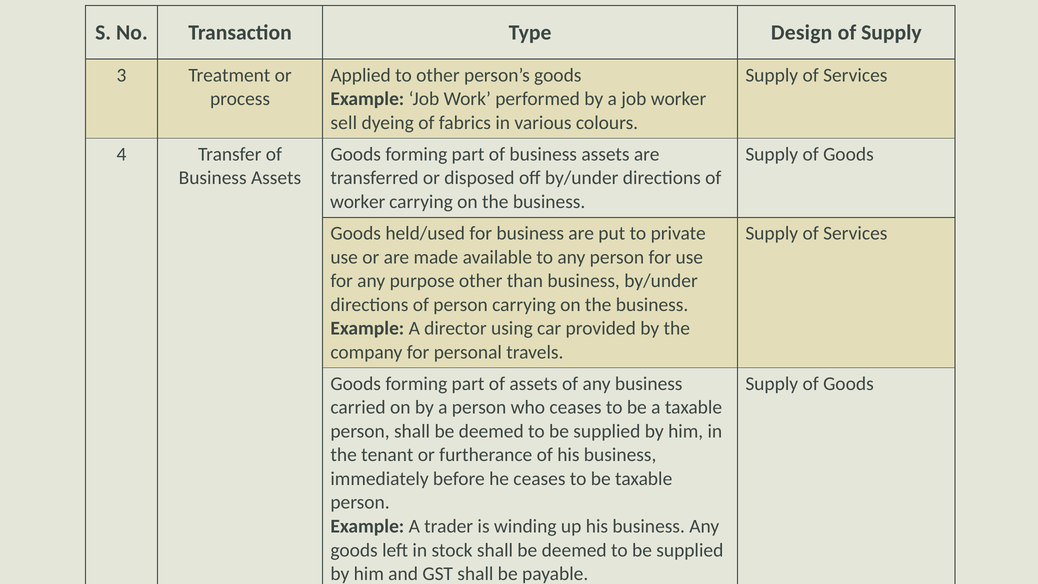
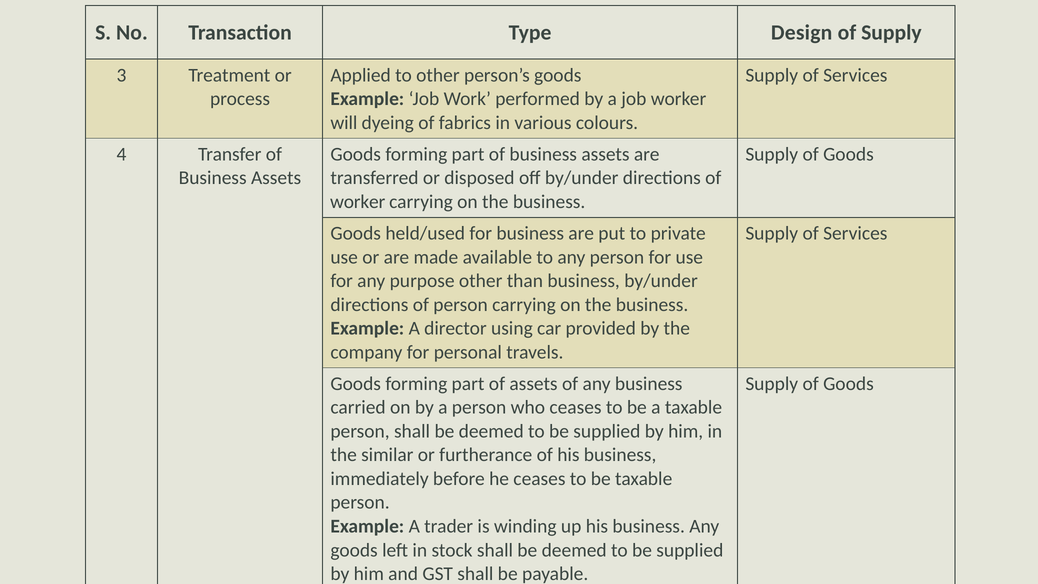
sell: sell -> will
tenant: tenant -> similar
